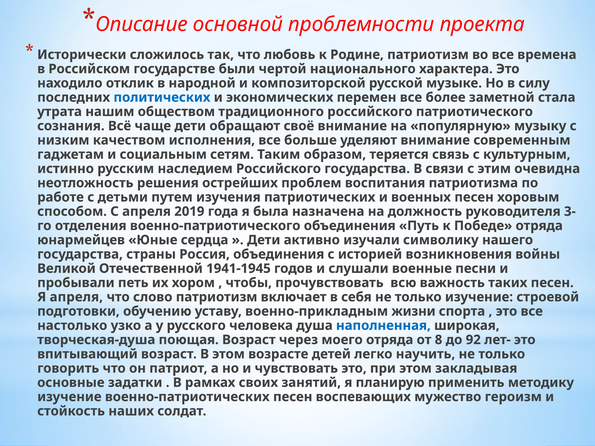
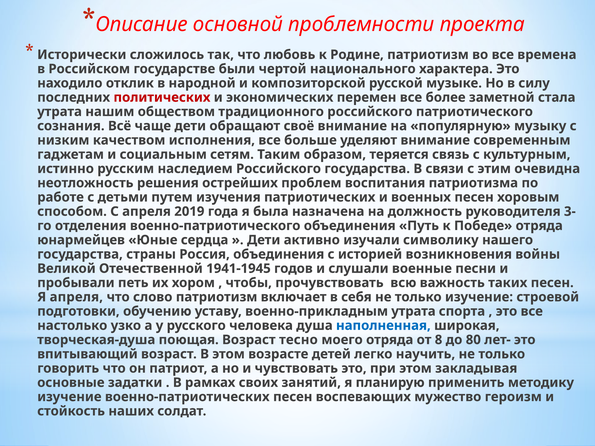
политических colour: blue -> red
военно-прикладным жизни: жизни -> утрата
через: через -> тесно
92: 92 -> 80
